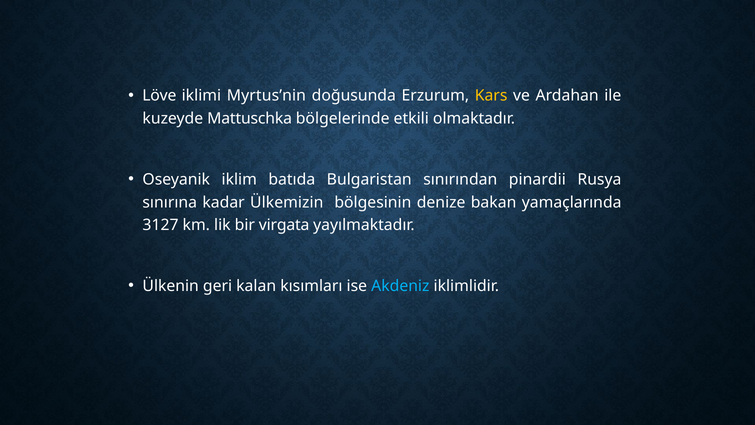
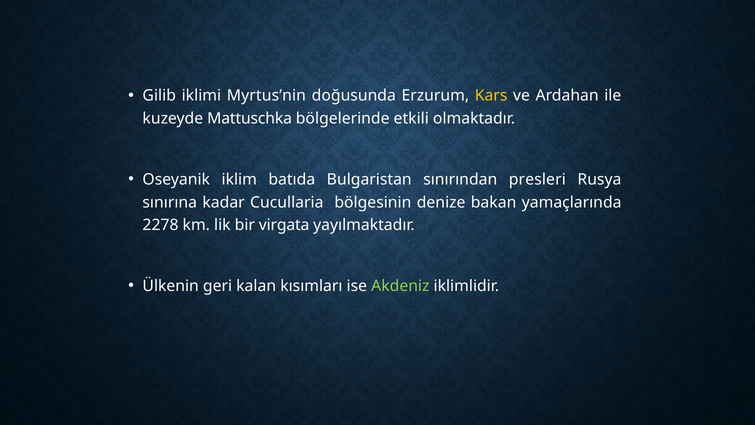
Löve: Löve -> Gilib
pinardii: pinardii -> presleri
Ülkemizin: Ülkemizin -> Cucullaria
3127: 3127 -> 2278
Akdeniz colour: light blue -> light green
